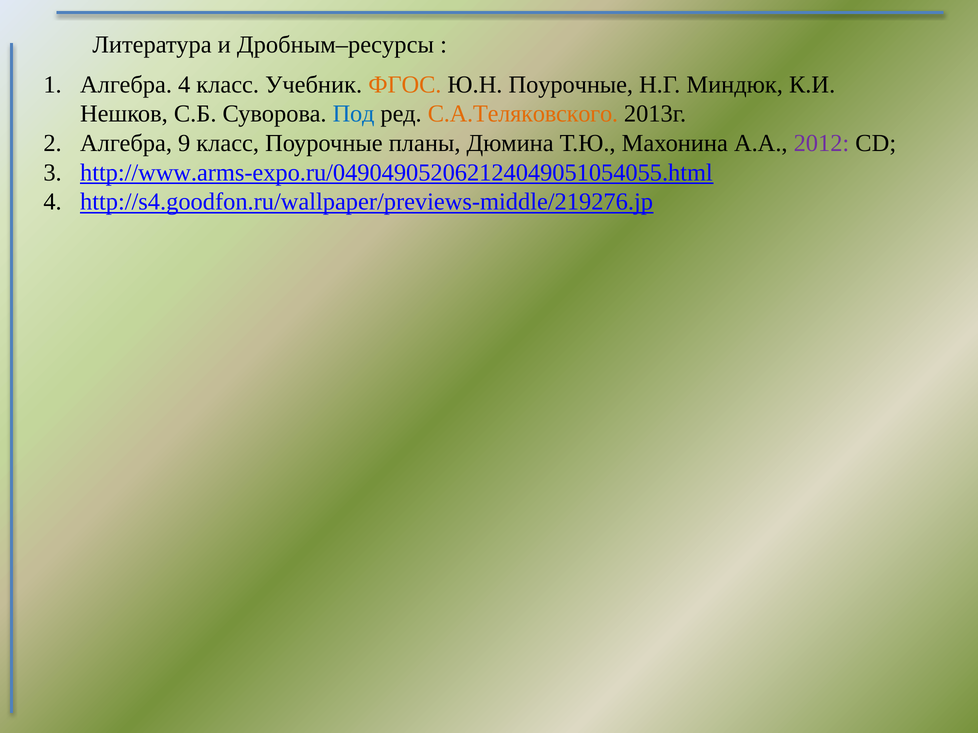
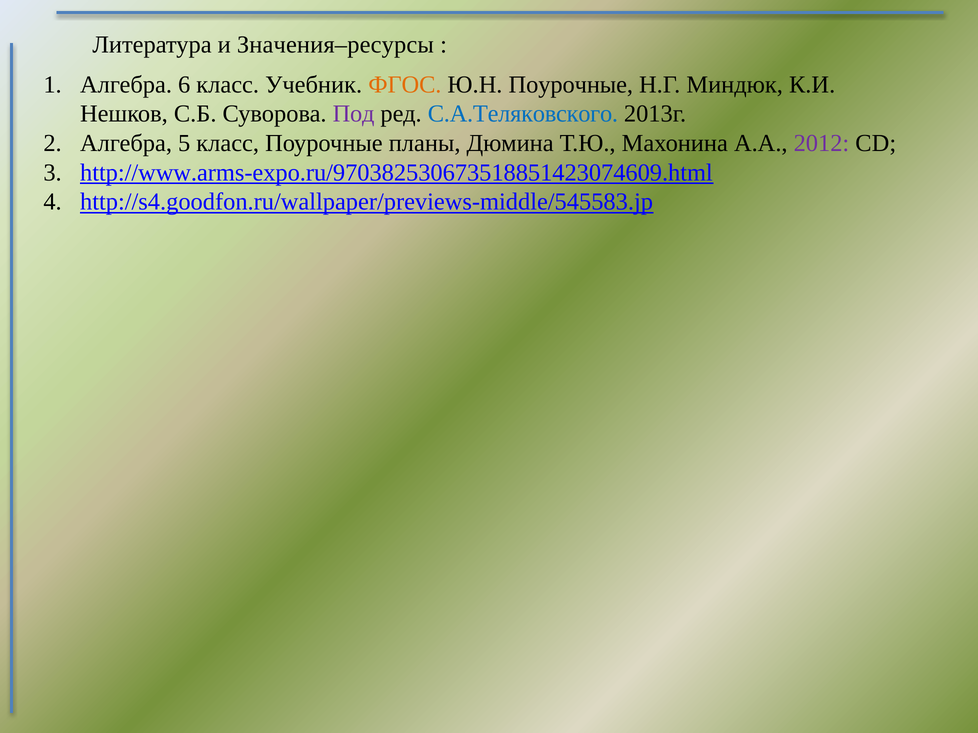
Дробным–ресурсы: Дробным–ресурсы -> Значения–ресурсы
Алгебpа 4: 4 -> 6
Под colour: blue -> purple
С.А.Теляковского colour: orange -> blue
9: 9 -> 5
http://www.arms-expo.ru/049049052062124049051054055.html: http://www.arms-expo.ru/049049052062124049051054055.html -> http://www.arms-expo.ru/970382530673518851423074609.html
http://s4.goodfon.ru/wallpaper/previews-middle/219276.jp: http://s4.goodfon.ru/wallpaper/previews-middle/219276.jp -> http://s4.goodfon.ru/wallpaper/previews-middle/545583.jp
